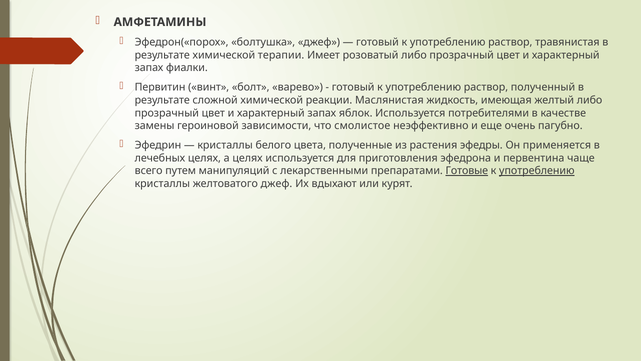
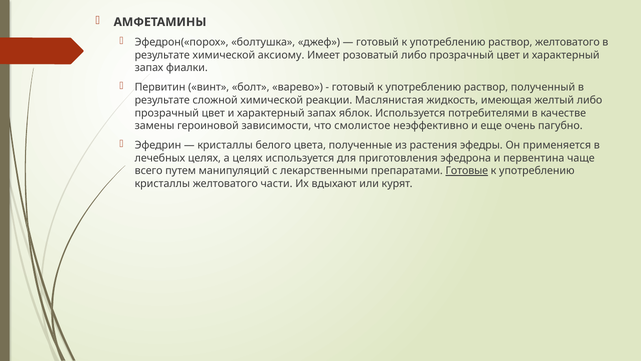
раствор травянистая: травянистая -> желтоватого
терапии: терапии -> аксиому
употреблению at (537, 171) underline: present -> none
желтоватого джеф: джеф -> части
